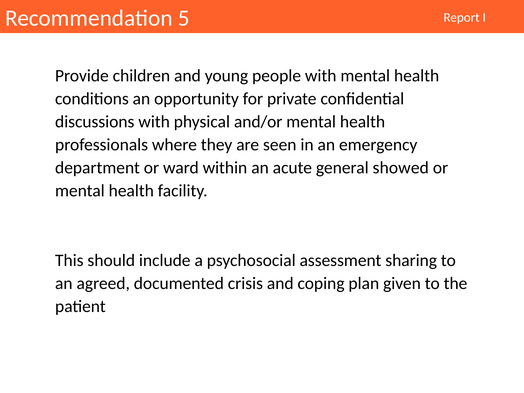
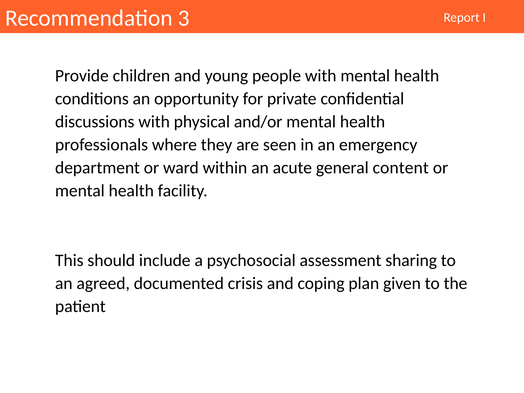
5: 5 -> 3
showed: showed -> content
